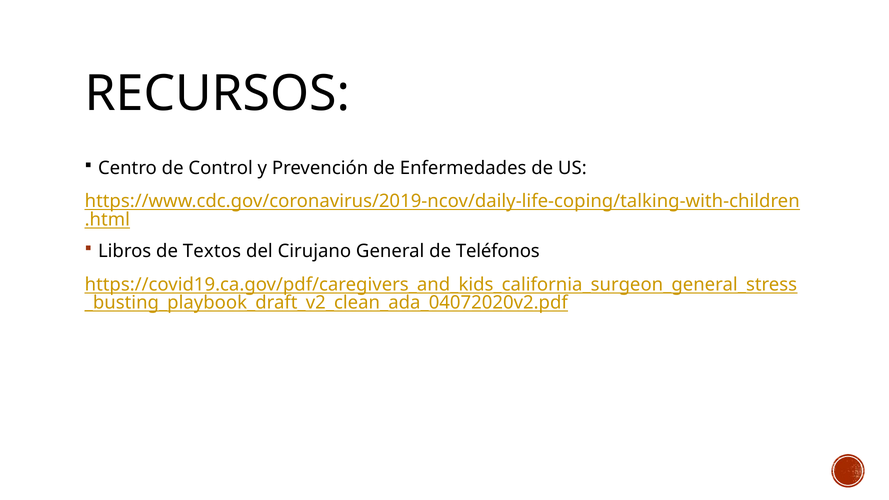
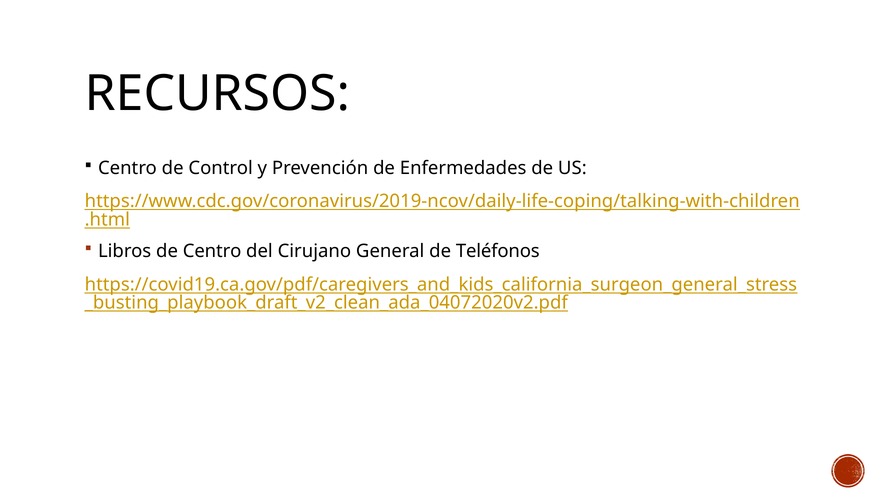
de Textos: Textos -> Centro
